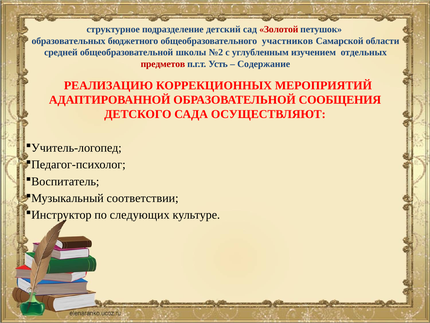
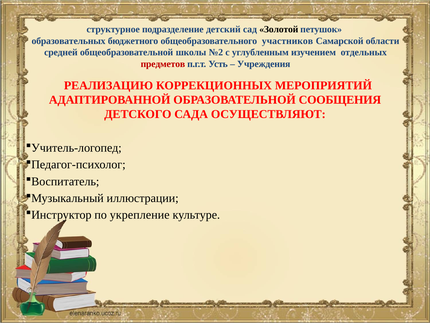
Золотой colour: red -> black
Содержание: Содержание -> Учреждения
соответствии: соответствии -> иллюстрации
следующих: следующих -> укрепление
